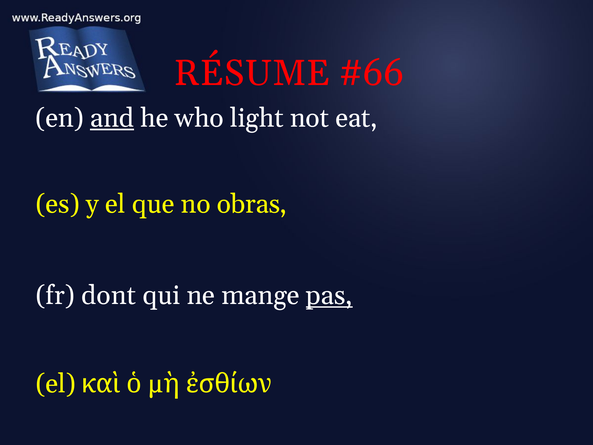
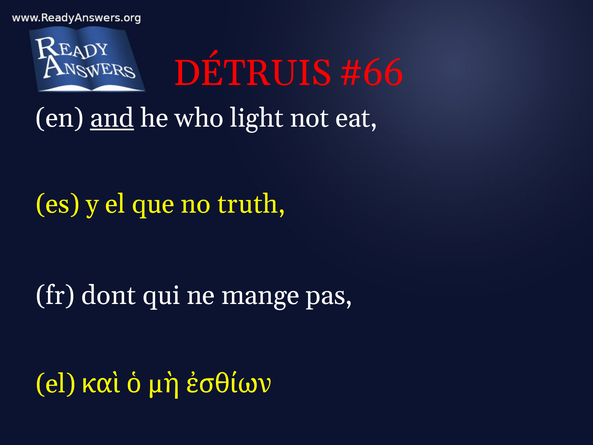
RÉSUME: RÉSUME -> DÉTRUIS
obras: obras -> truth
pas underline: present -> none
